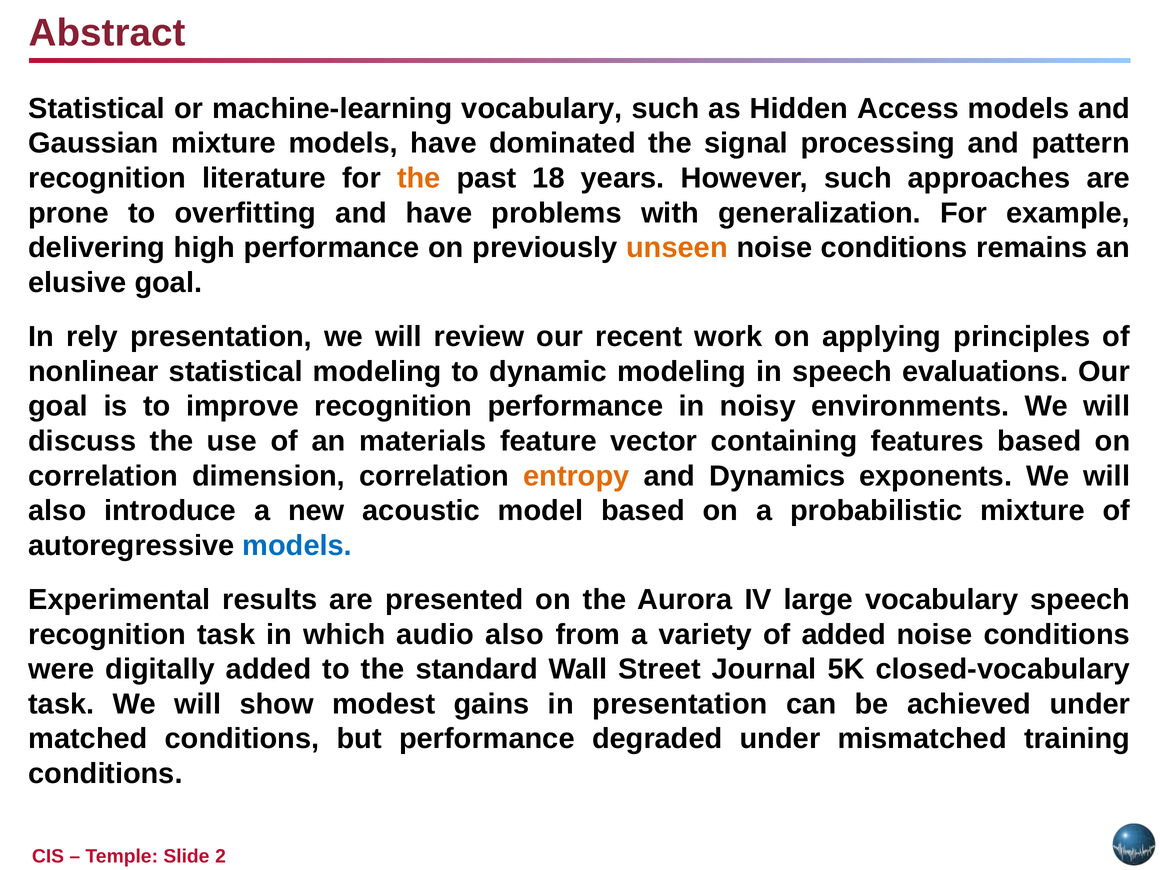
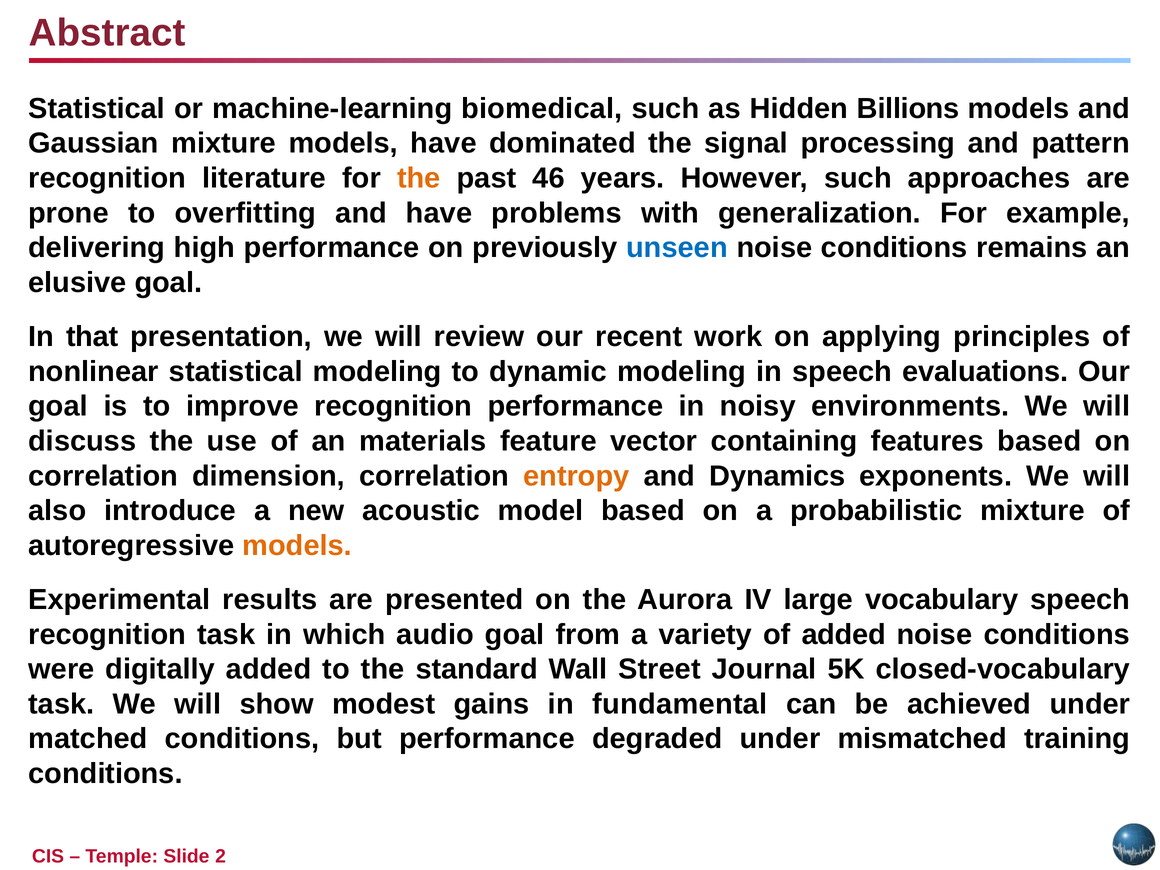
machine-learning vocabulary: vocabulary -> biomedical
Access: Access -> Billions
18: 18 -> 46
unseen colour: orange -> blue
rely: rely -> that
models at (297, 546) colour: blue -> orange
audio also: also -> goal
in presentation: presentation -> fundamental
